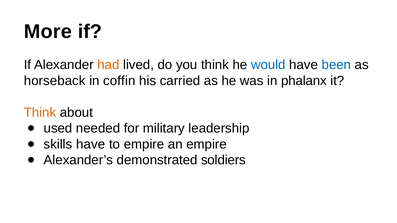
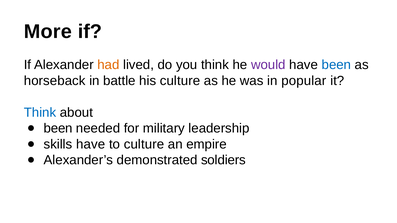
would colour: blue -> purple
coffin: coffin -> battle
his carried: carried -> culture
phalanx: phalanx -> popular
Think at (40, 113) colour: orange -> blue
used at (58, 128): used -> been
to empire: empire -> culture
